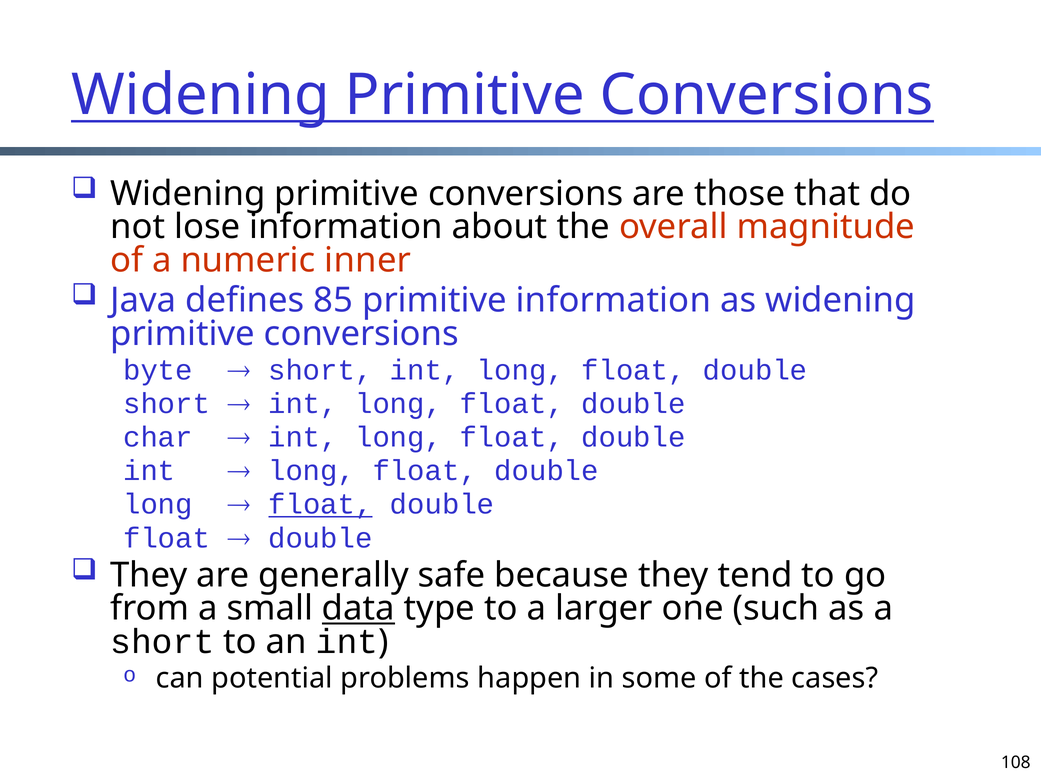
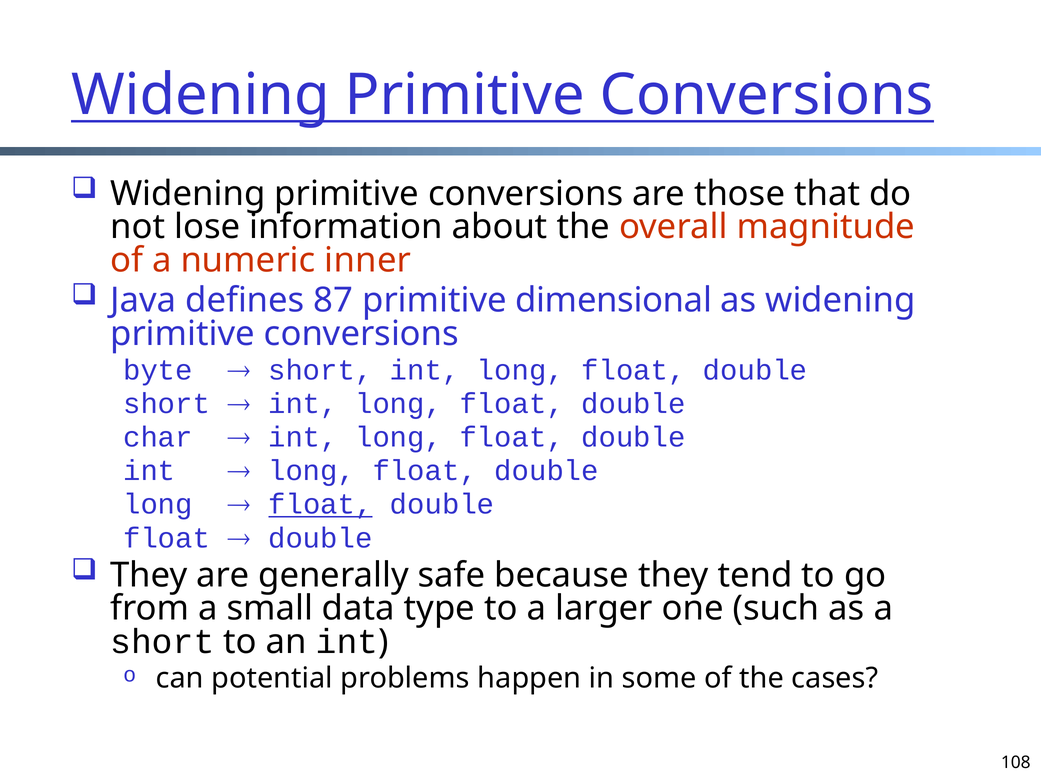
85: 85 -> 87
primitive information: information -> dimensional
data underline: present -> none
